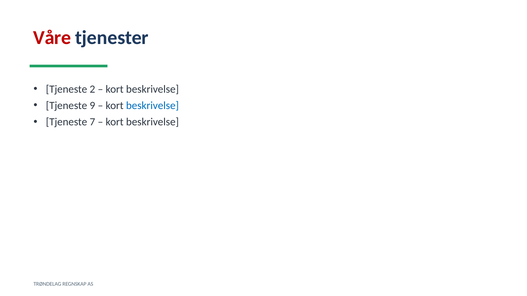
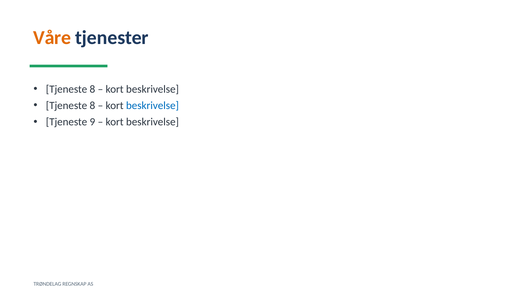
Våre colour: red -> orange
2 at (92, 89): 2 -> 8
9 at (92, 106): 9 -> 8
7: 7 -> 9
